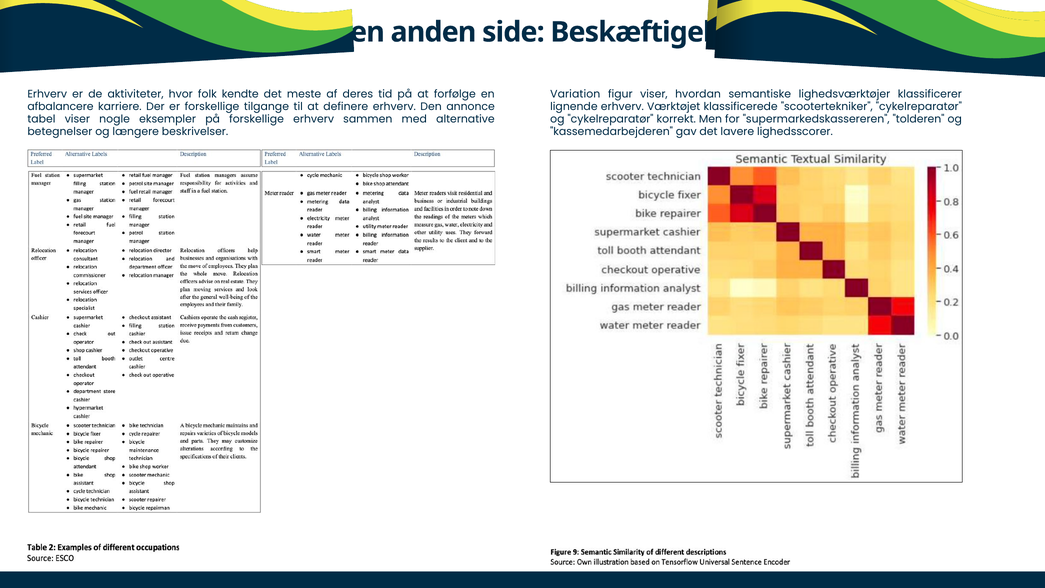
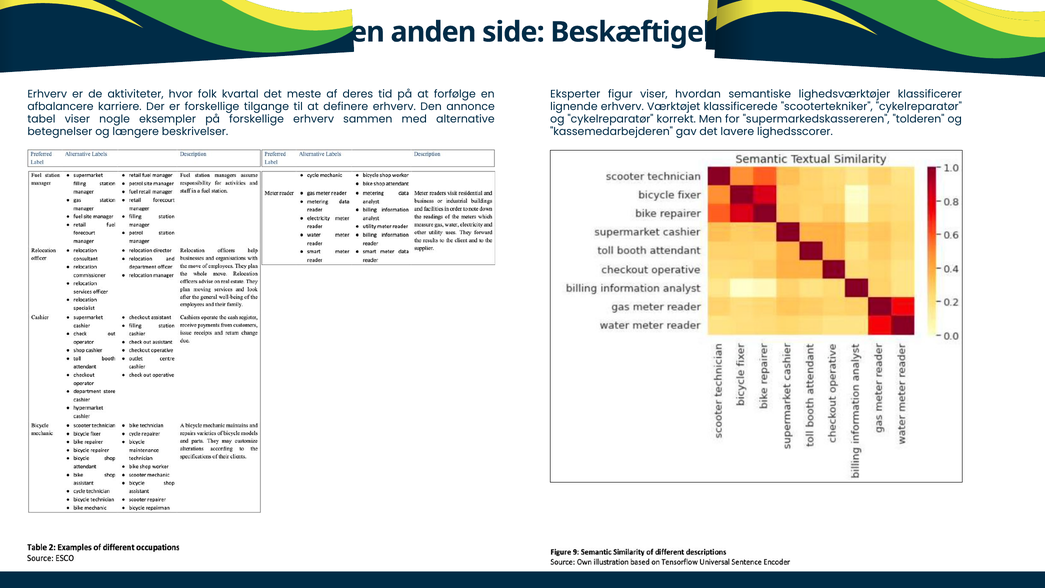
kendte: kendte -> kvartal
Variation: Variation -> Eksperter
